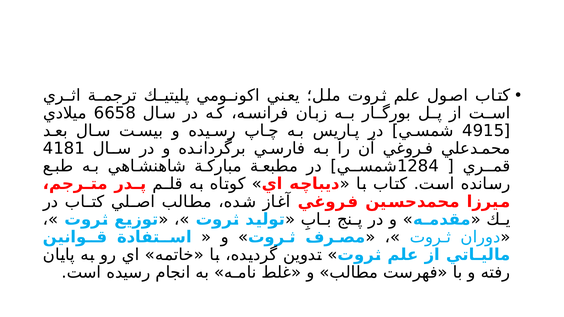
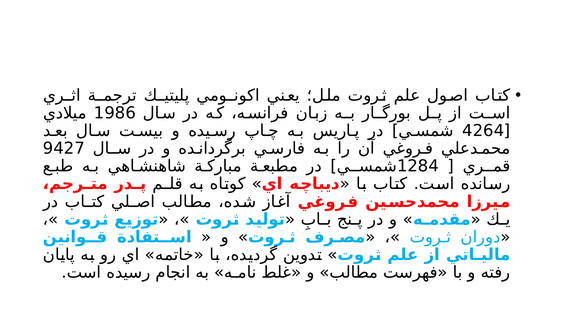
6658: 6658 -> 1986
4915: 4915 -> 4264
4181: 4181 -> 9427
